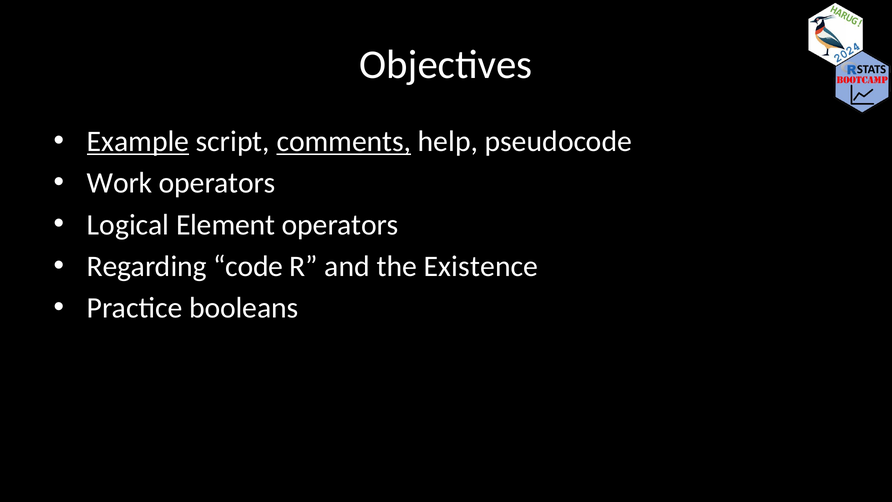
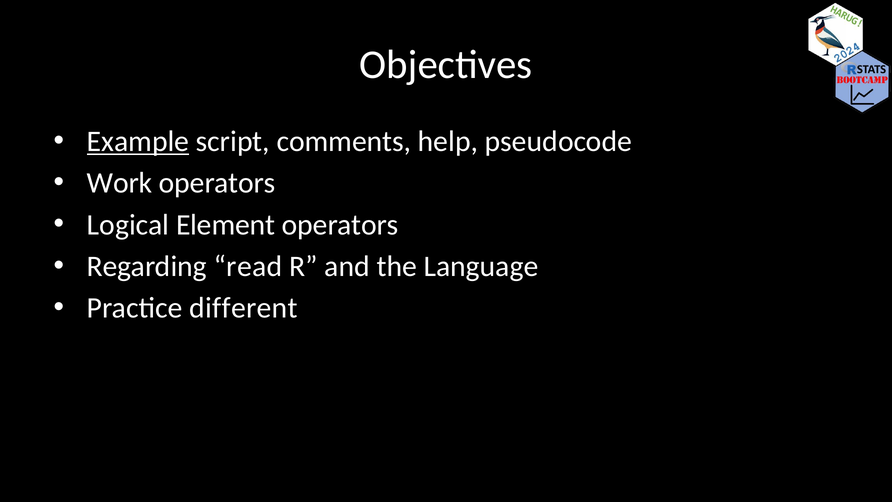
comments underline: present -> none
code: code -> read
Existence: Existence -> Language
booleans: booleans -> different
